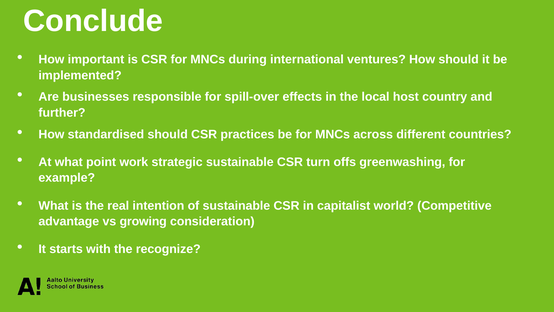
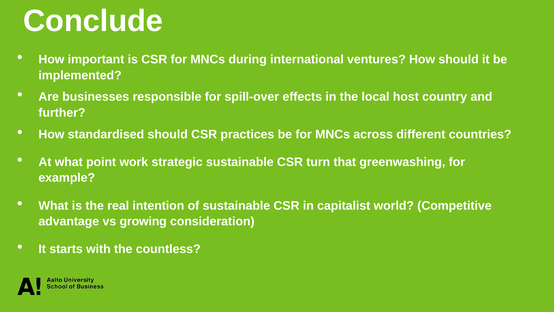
offs: offs -> that
recognize: recognize -> countless
